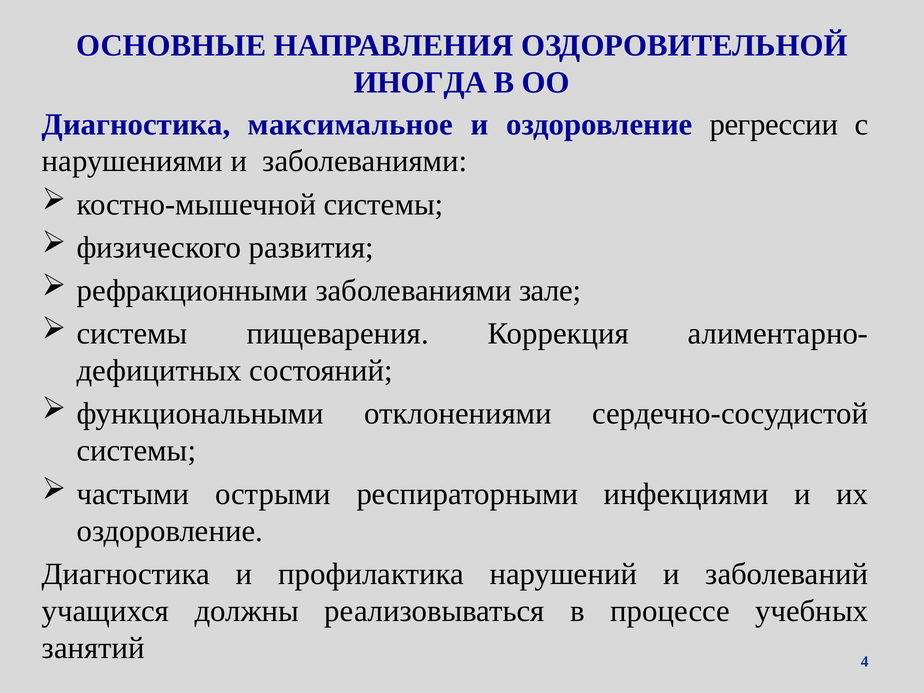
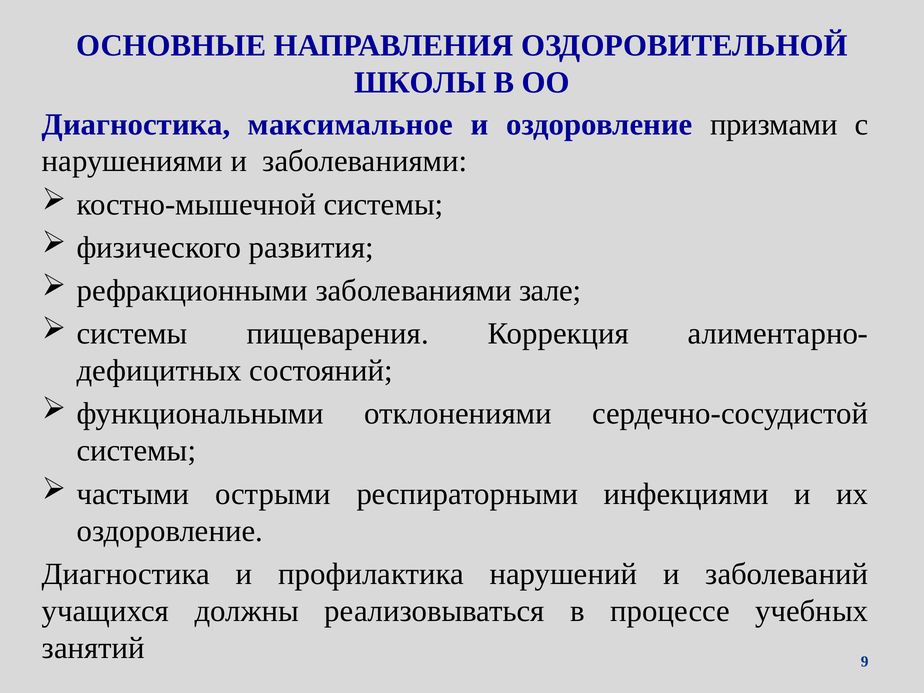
ИНОГДА: ИНОГДА -> ШКОЛЫ
регрессии: регрессии -> призмами
4: 4 -> 9
